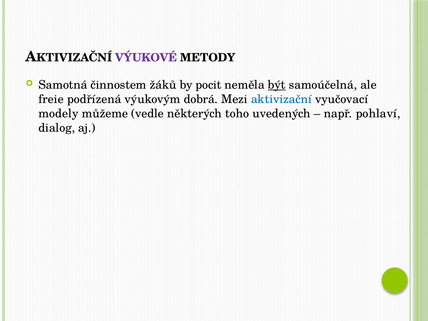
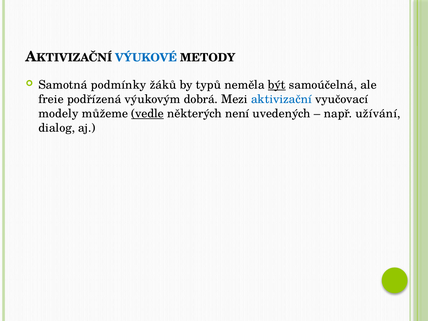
VÝUKOVÉ colour: purple -> blue
činnostem: činnostem -> podmínky
pocit: pocit -> typů
vedle underline: none -> present
toho: toho -> není
pohlaví: pohlaví -> užívání
